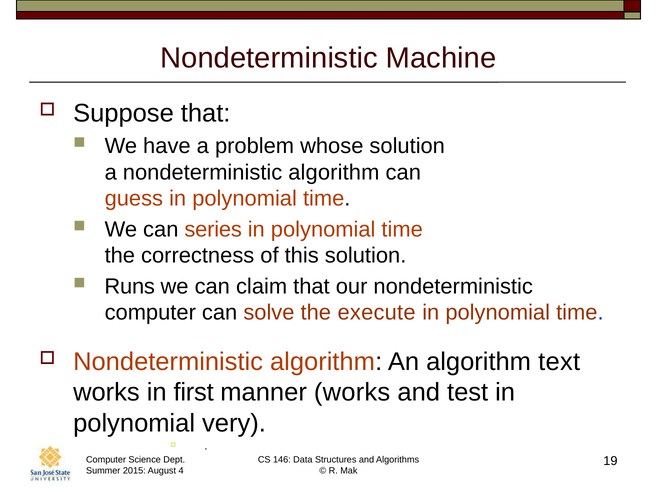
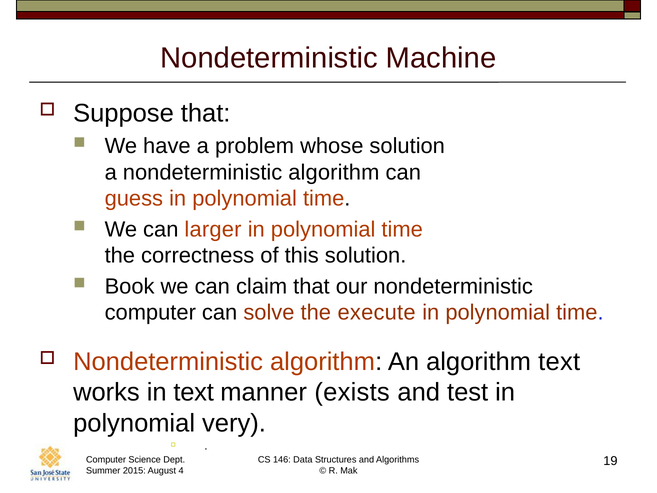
series: series -> larger
Runs: Runs -> Book
in first: first -> text
manner works: works -> exists
